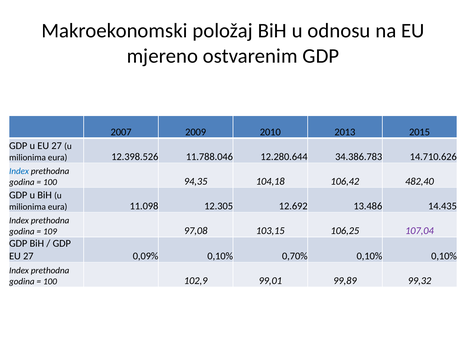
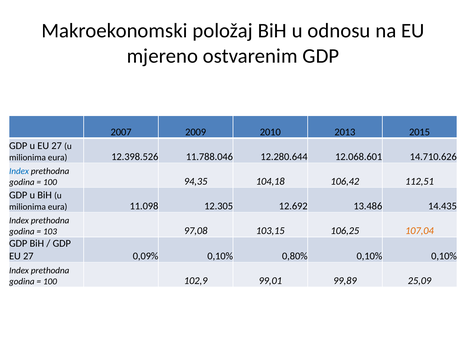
34.386.783: 34.386.783 -> 12.068.601
482,40: 482,40 -> 112,51
109: 109 -> 103
107,04 colour: purple -> orange
0,70%: 0,70% -> 0,80%
99,32: 99,32 -> 25,09
